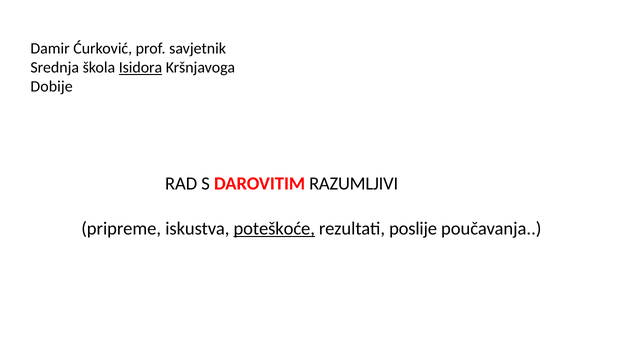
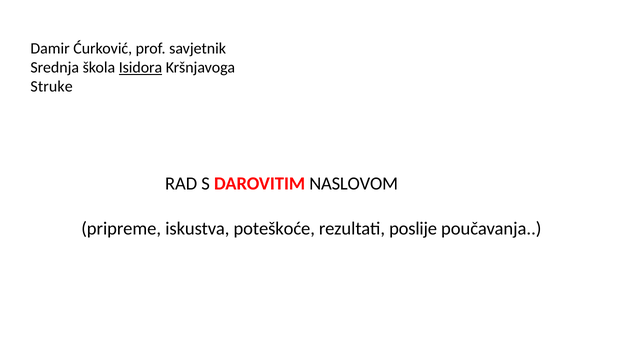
Dobije: Dobije -> Struke
RAZUMLJIVI: RAZUMLJIVI -> NASLOVOM
poteškoće underline: present -> none
